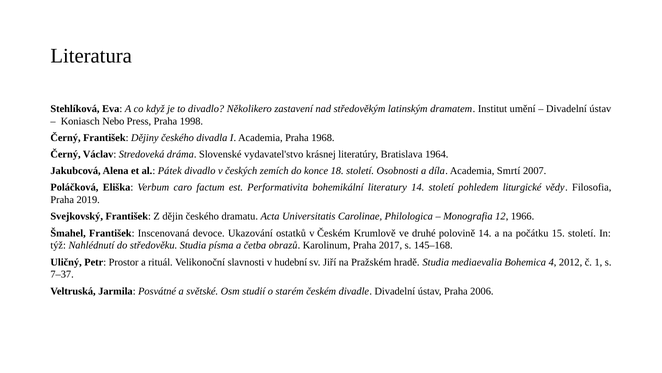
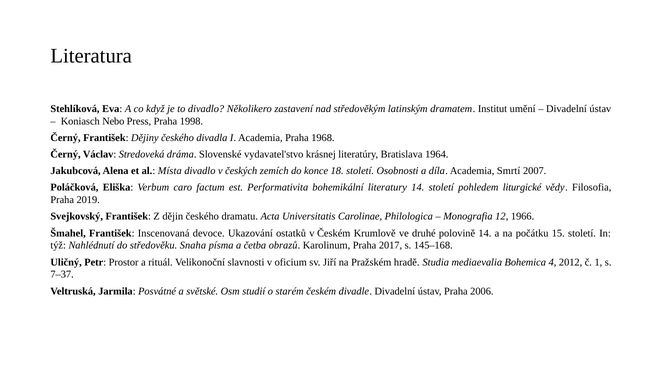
Pátek: Pátek -> Místa
středověku Studia: Studia -> Snaha
hudební: hudební -> oficium
